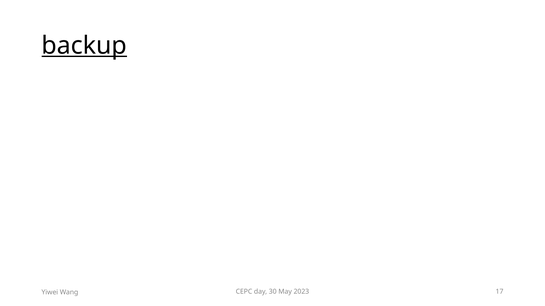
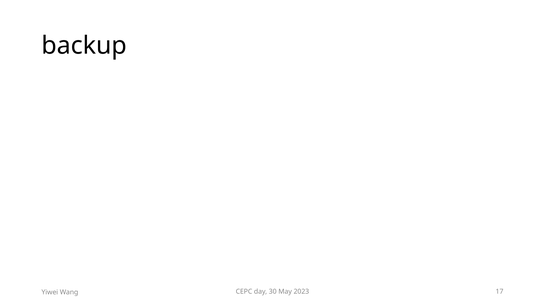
backup underline: present -> none
